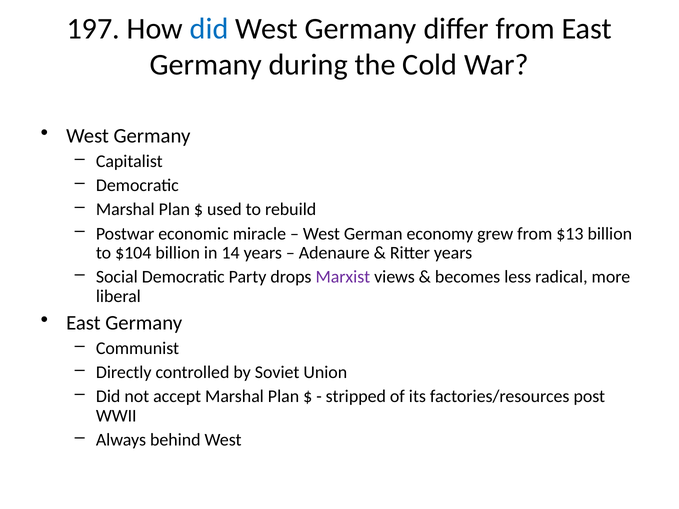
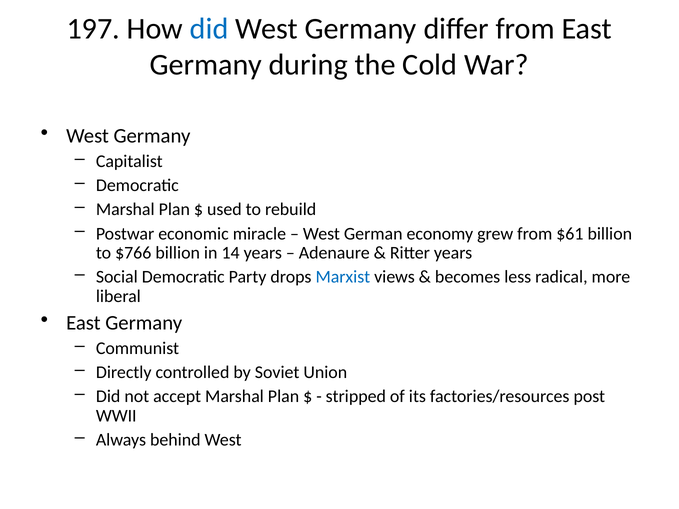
$13: $13 -> $61
$104: $104 -> $766
Marxist colour: purple -> blue
